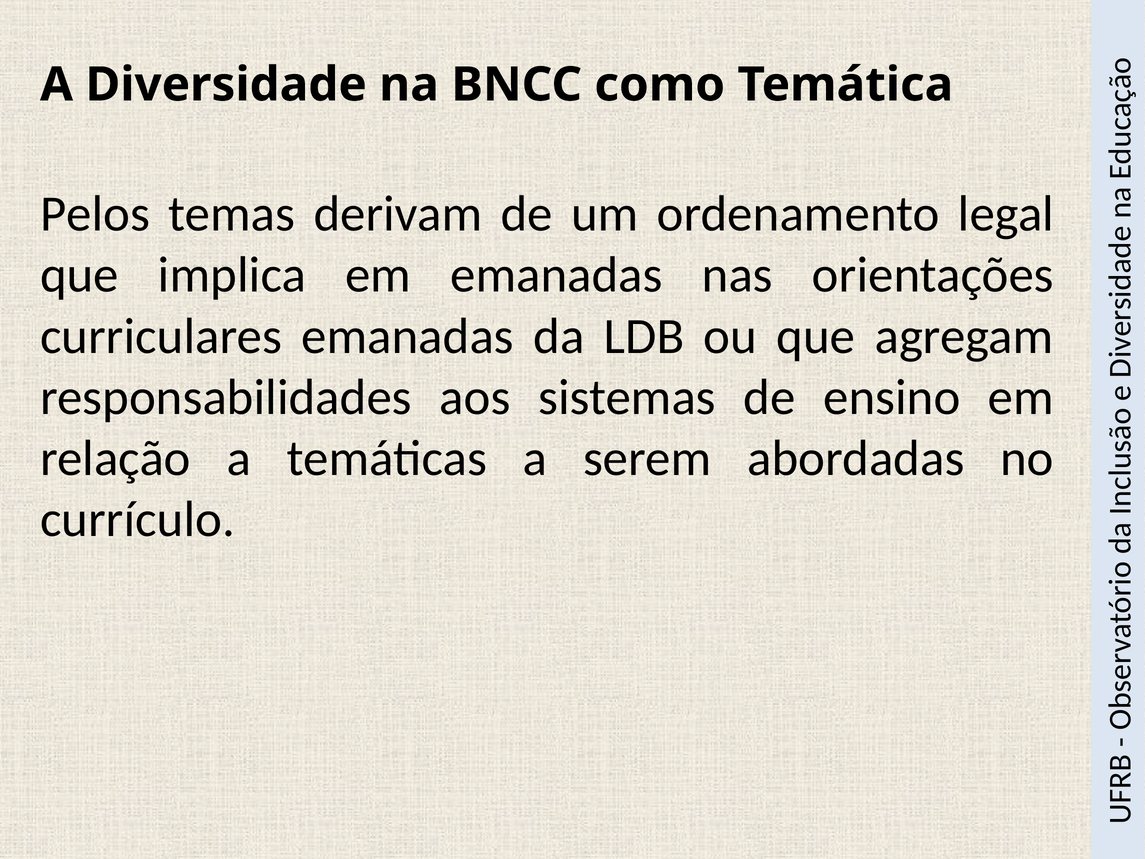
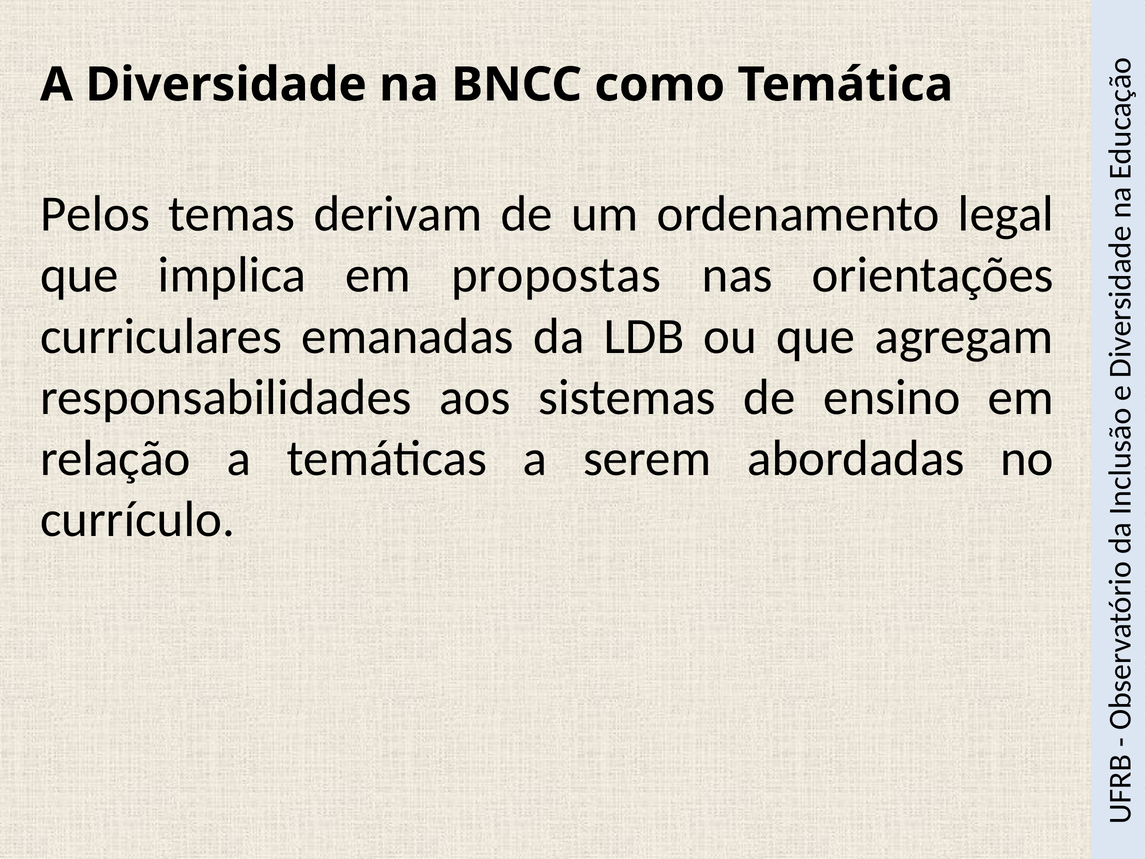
em emanadas: emanadas -> propostas
